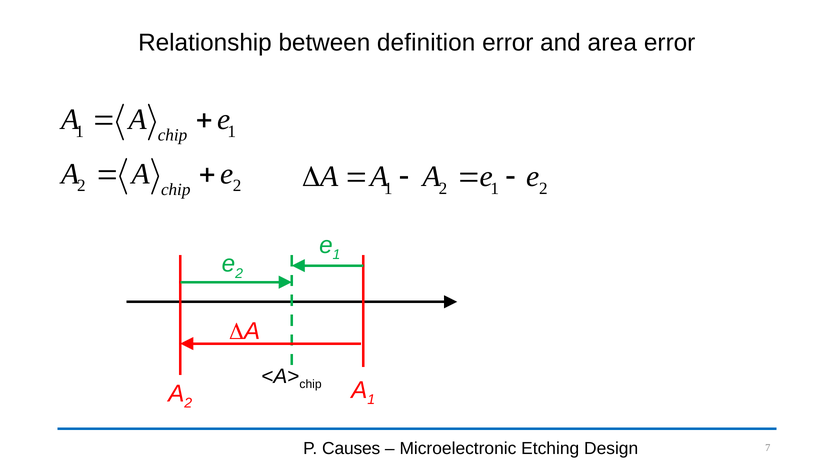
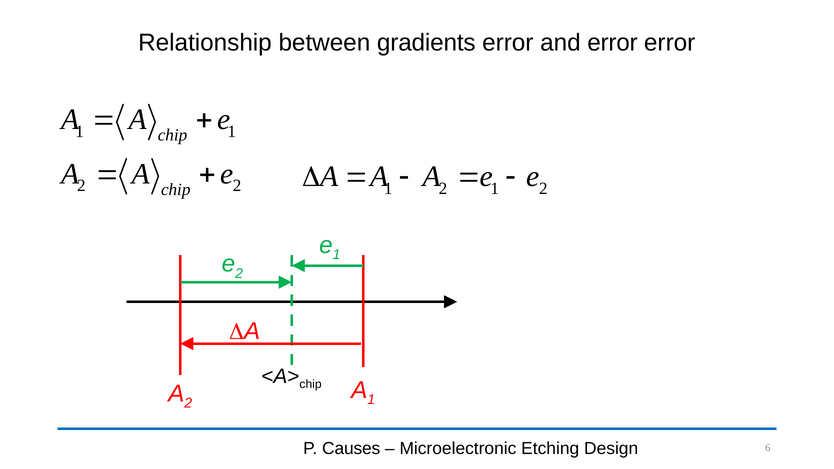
definition: definition -> gradients
and area: area -> error
7: 7 -> 6
